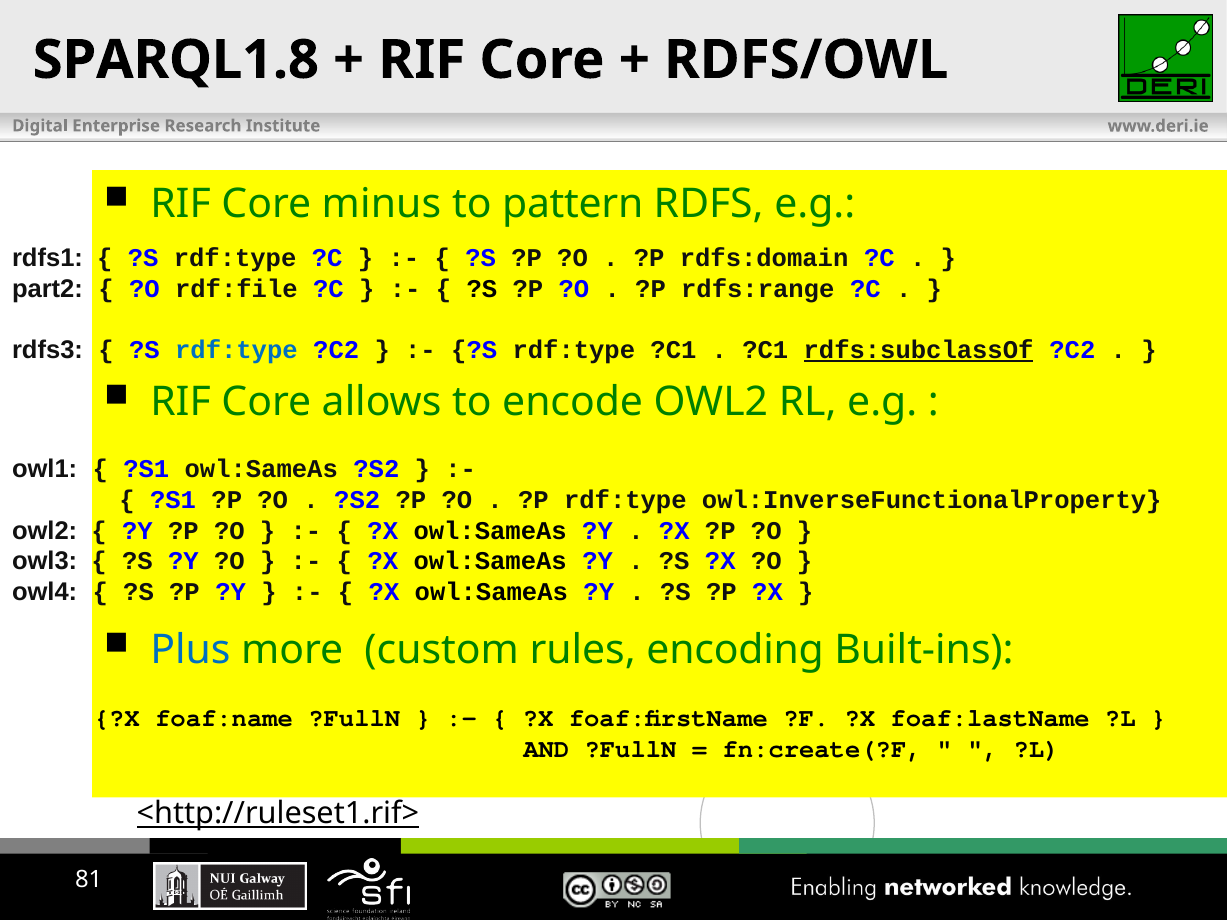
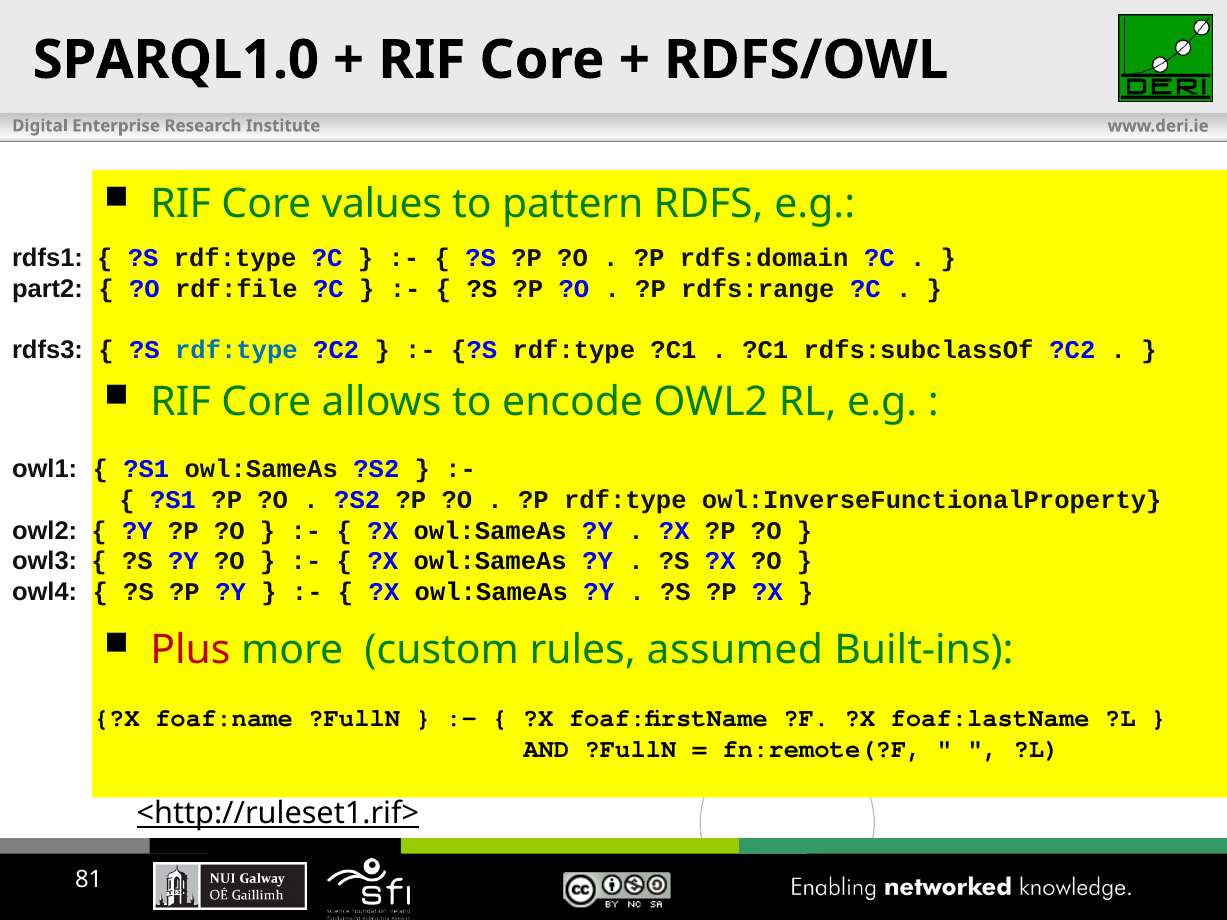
SPARQL1.8: SPARQL1.8 -> SPARQL1.0
minus: minus -> values
rdfs:subclassOf underline: present -> none
Plus colour: blue -> red
encoding: encoding -> assumed
fn:create(?F: fn:create(?F -> fn:remote(?F
